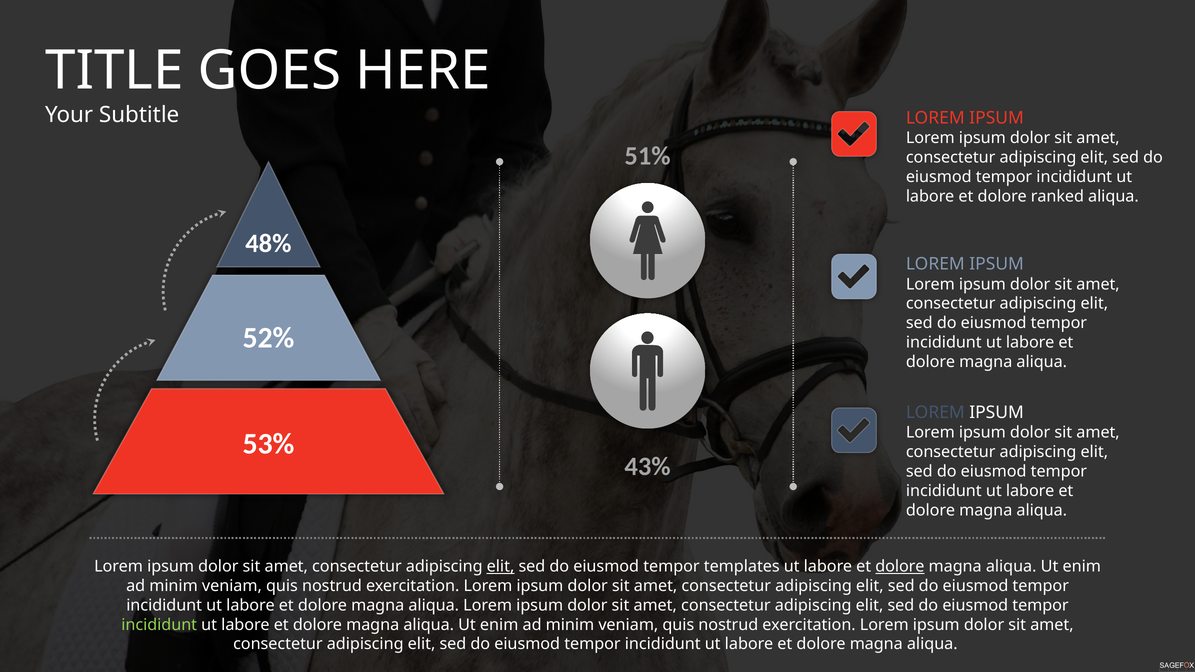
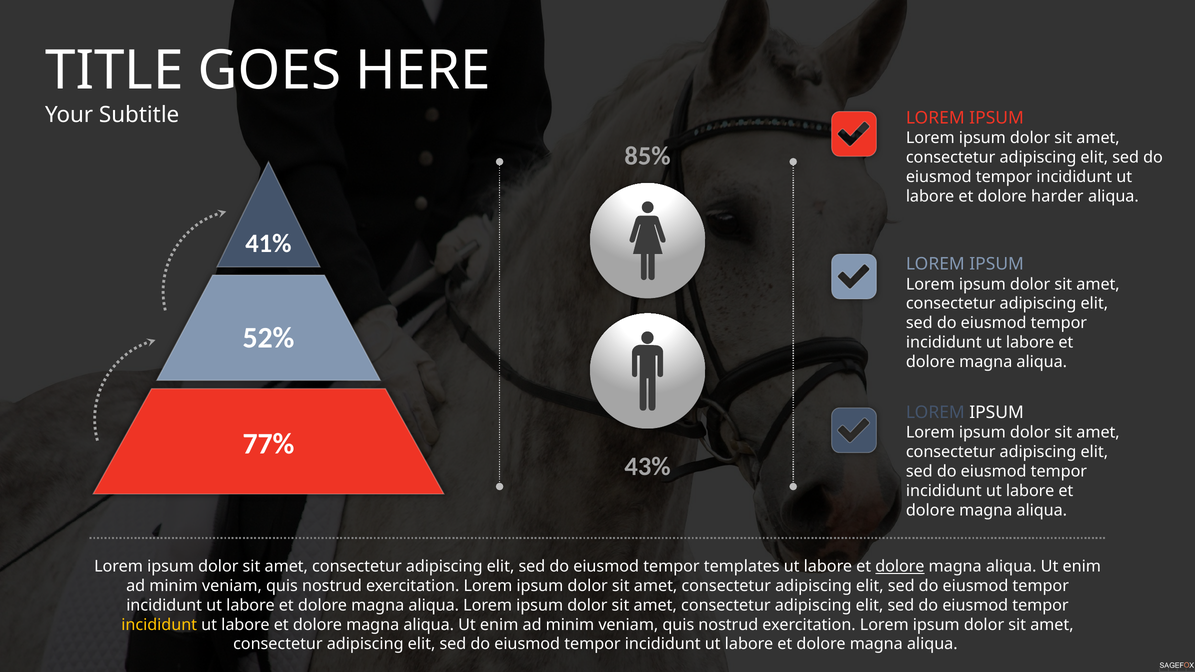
51%: 51% -> 85%
ranked: ranked -> harder
48%: 48% -> 41%
53%: 53% -> 77%
elit at (501, 567) underline: present -> none
incididunt at (159, 625) colour: light green -> yellow
